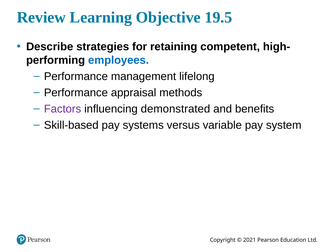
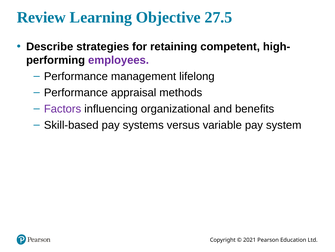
19.5: 19.5 -> 27.5
employees colour: blue -> purple
demonstrated: demonstrated -> organizational
